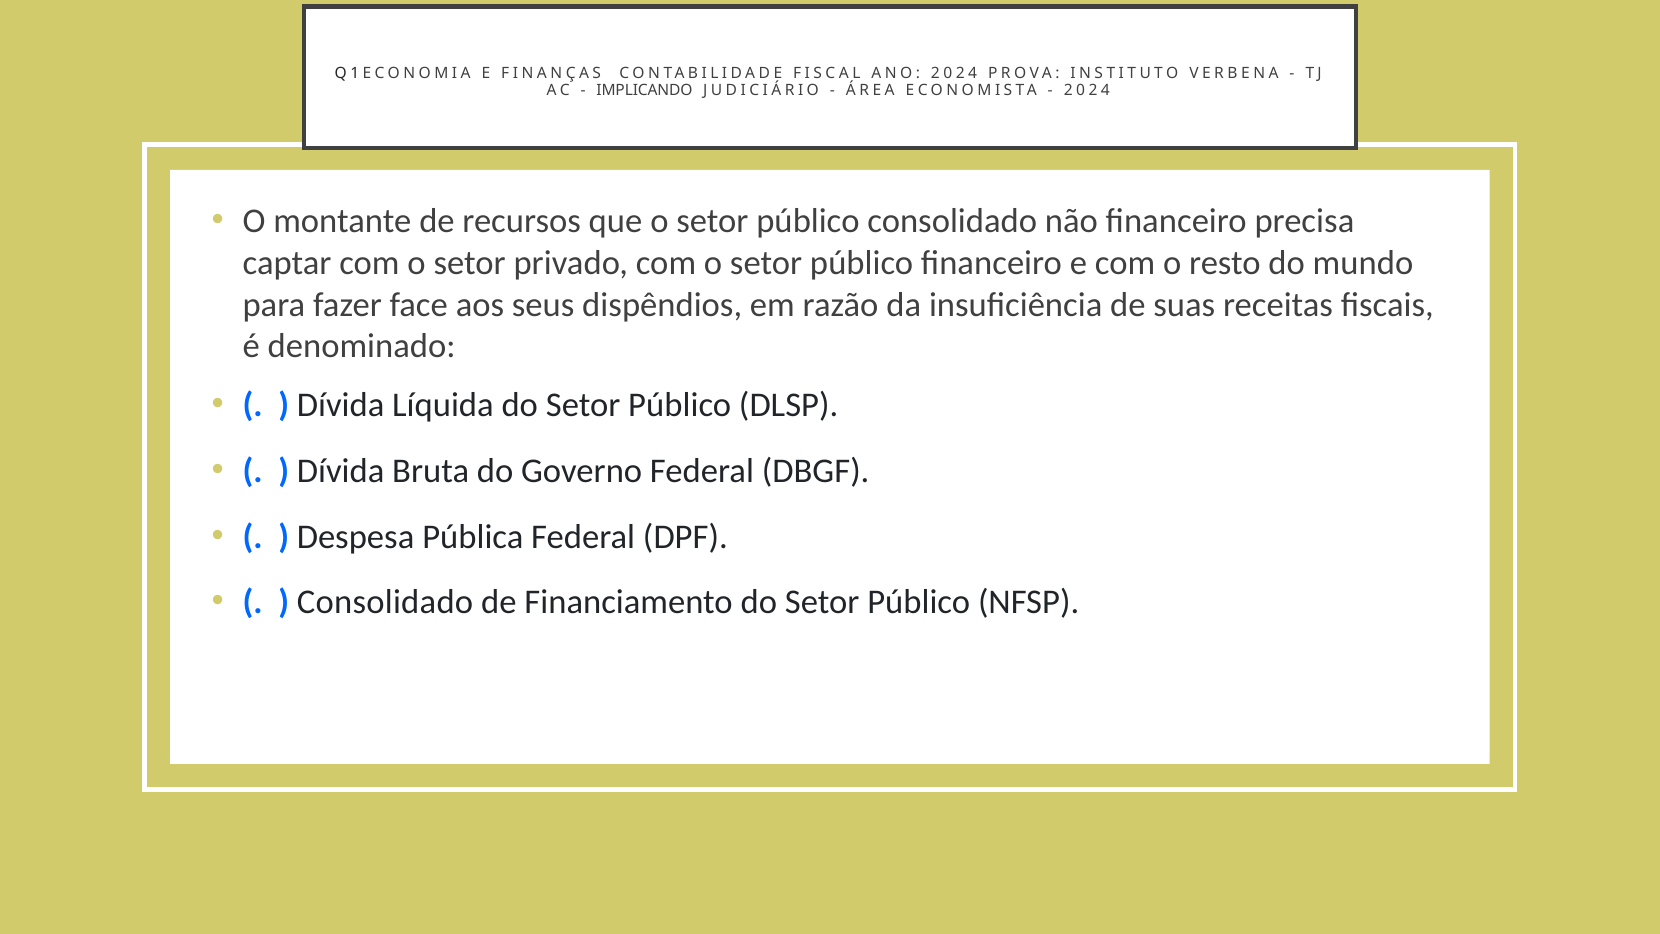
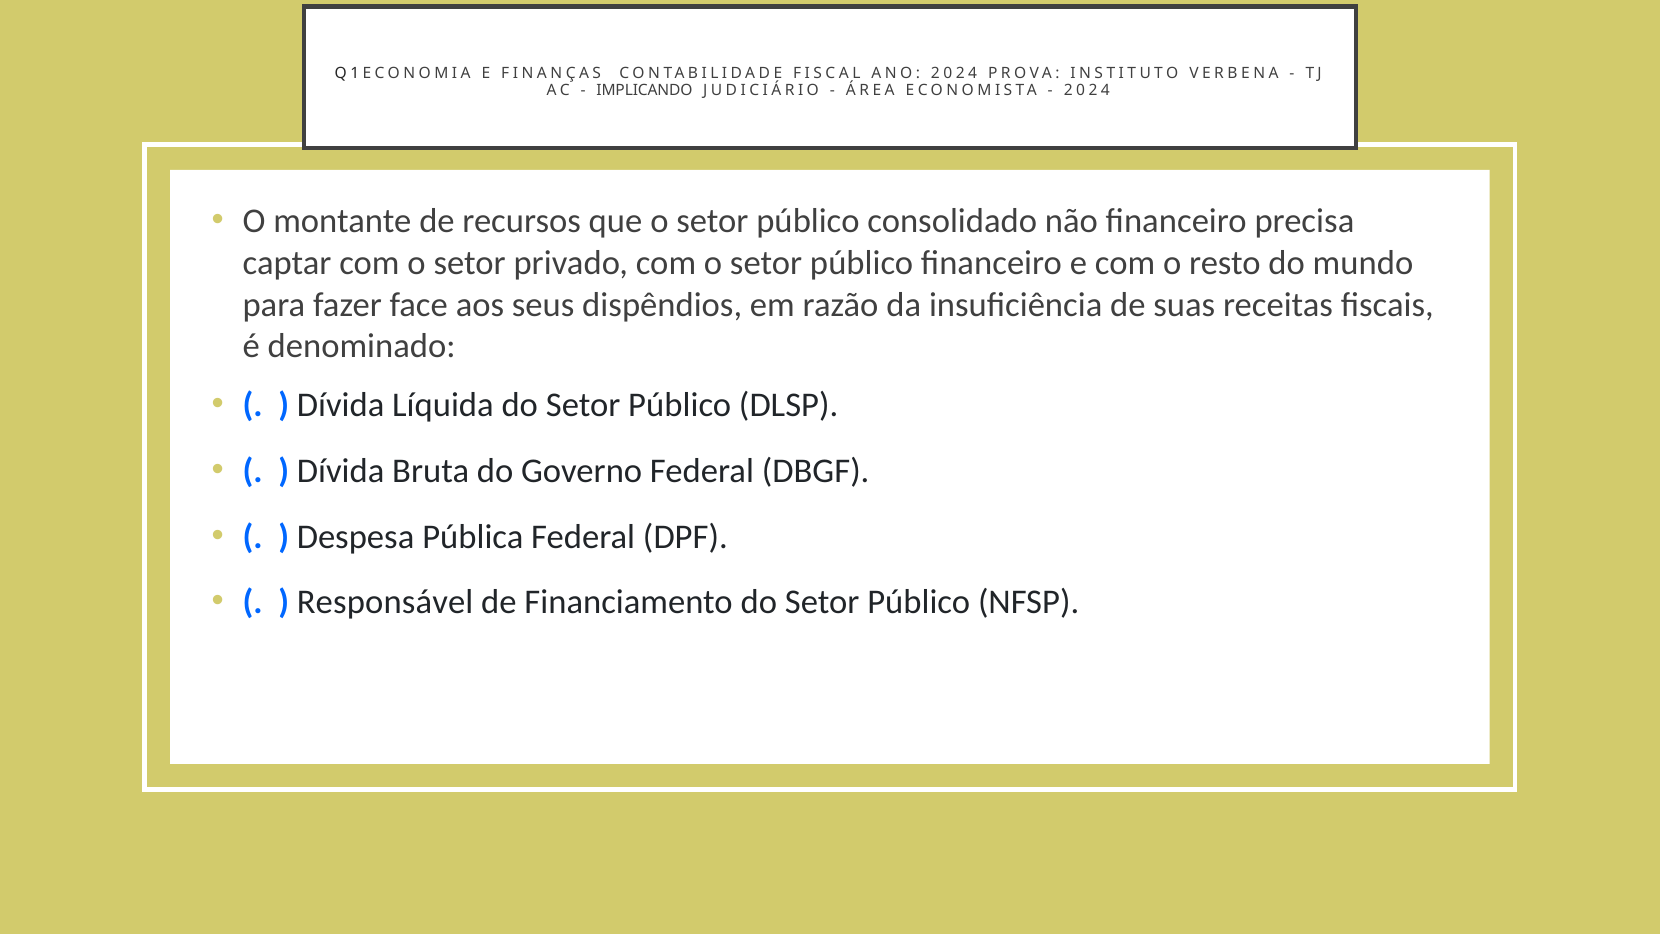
Consolidado at (385, 602): Consolidado -> Responsável
